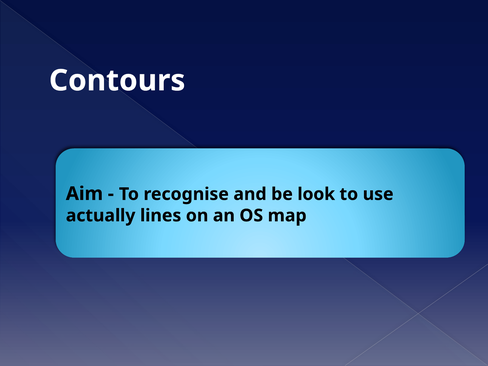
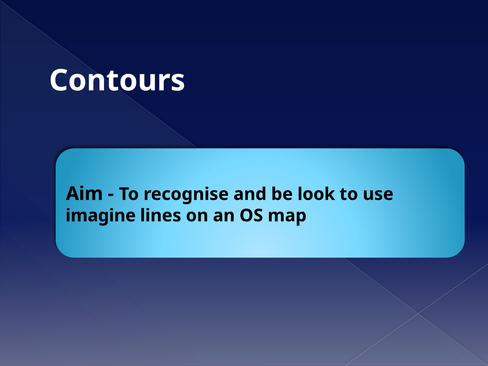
actually: actually -> imagine
